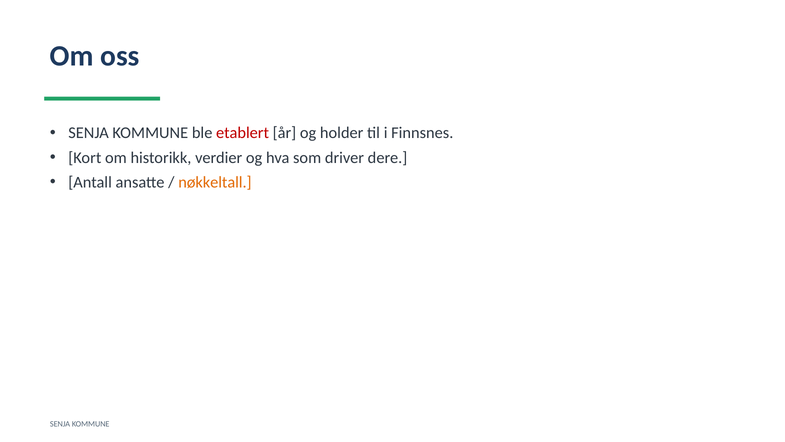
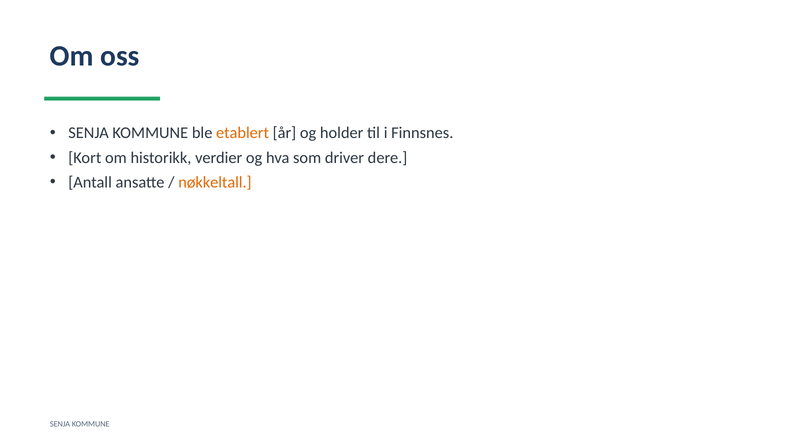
etablert colour: red -> orange
